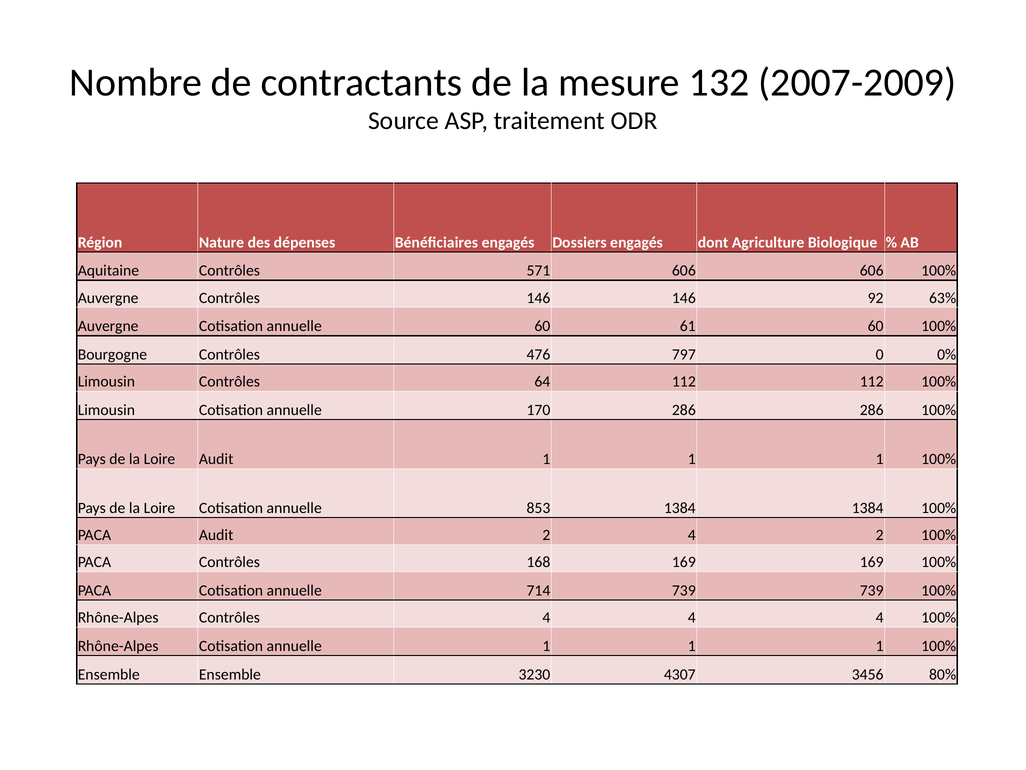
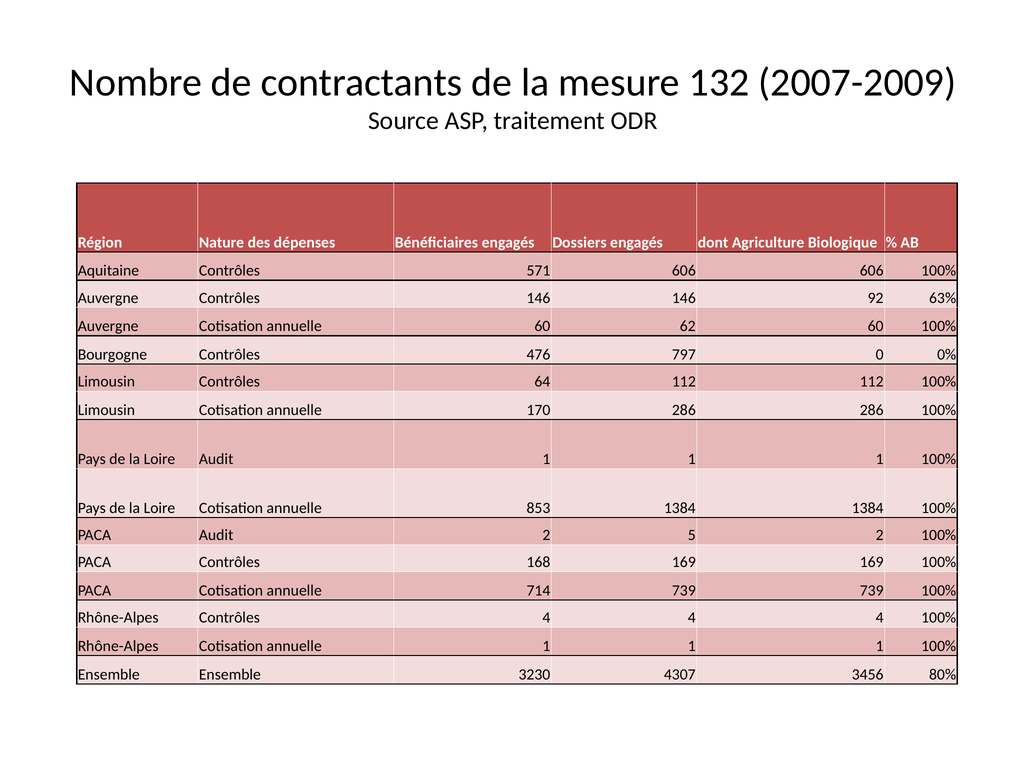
61: 61 -> 62
2 4: 4 -> 5
